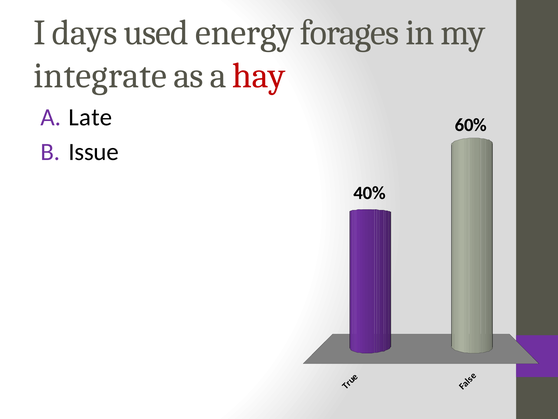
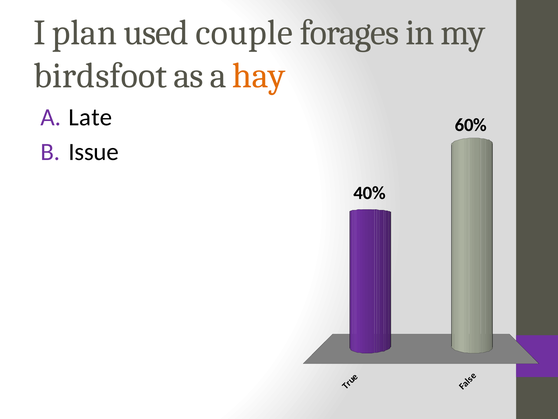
days: days -> plan
energy: energy -> couple
integrate: integrate -> birdsfoot
hay colour: red -> orange
